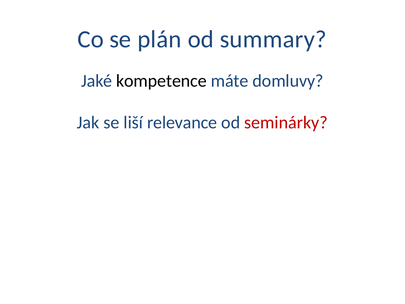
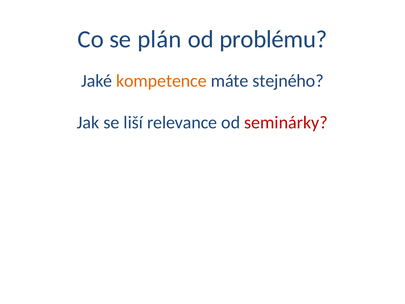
summary: summary -> problému
kompetence colour: black -> orange
domluvy: domluvy -> stejného
